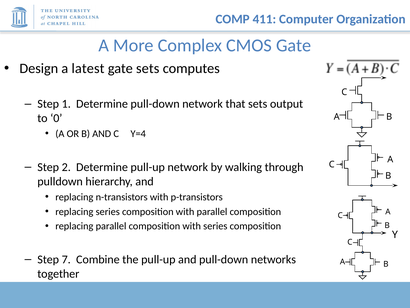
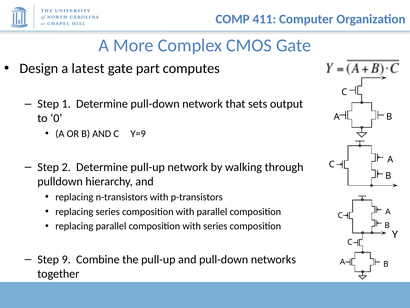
gate sets: sets -> part
Y=4: Y=4 -> Y=9
7: 7 -> 9
